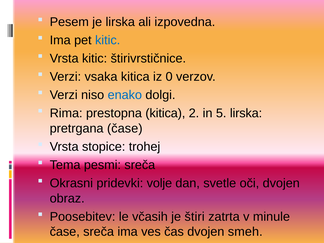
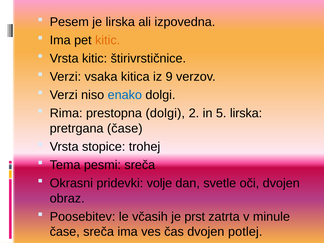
kitic at (108, 40) colour: blue -> orange
0: 0 -> 9
prestopna kitica: kitica -> dolgi
štiri: štiri -> prst
smeh: smeh -> potlej
